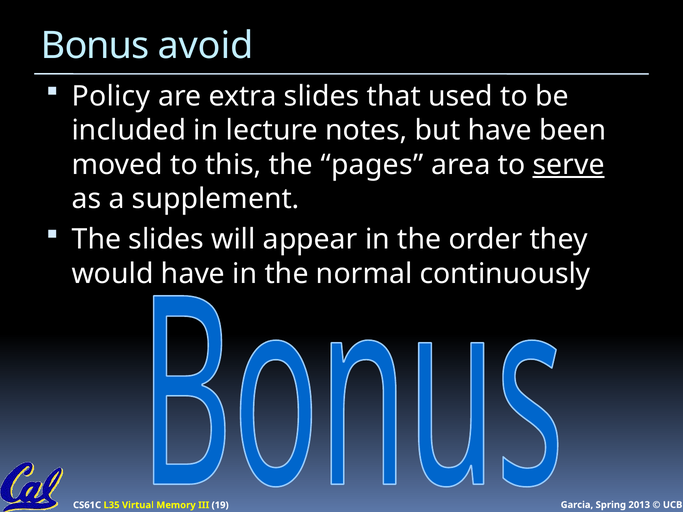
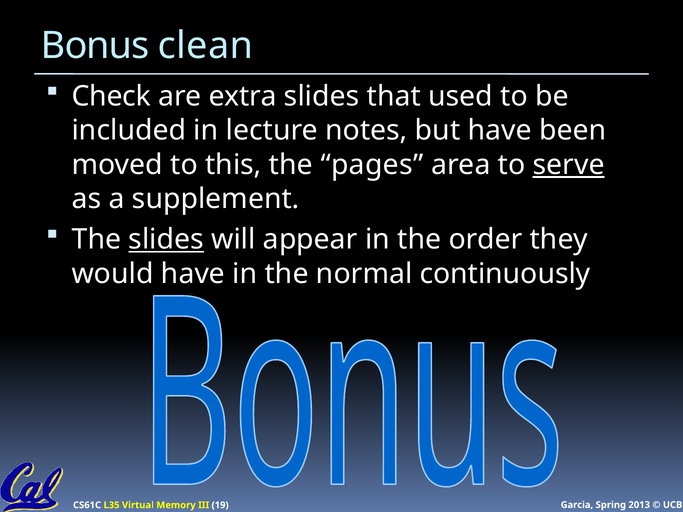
avoid: avoid -> clean
Policy: Policy -> Check
slides at (166, 240) underline: none -> present
